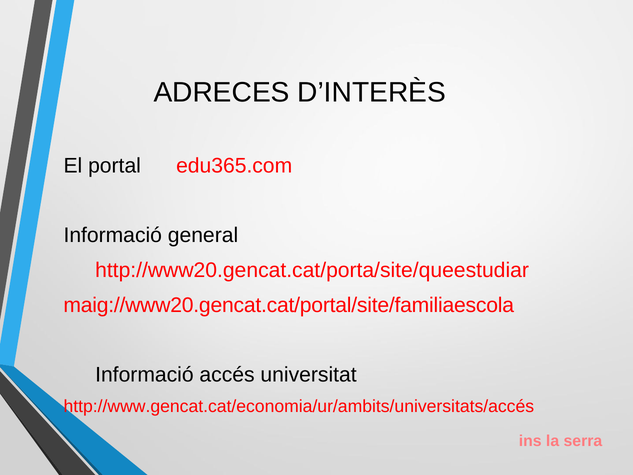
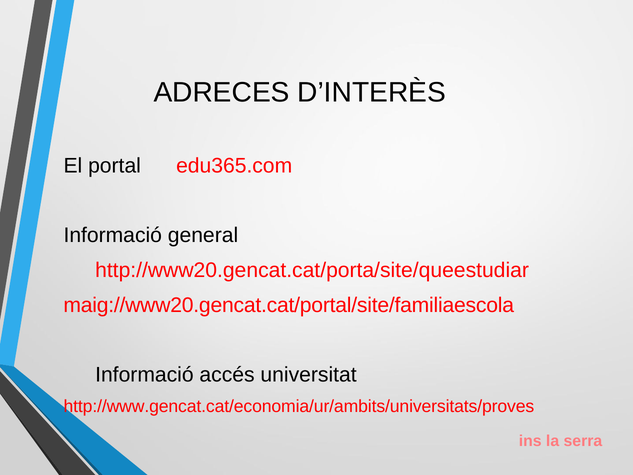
http://www.gencat.cat/economia/ur/ambits/universitats/accés: http://www.gencat.cat/economia/ur/ambits/universitats/accés -> http://www.gencat.cat/economia/ur/ambits/universitats/proves
